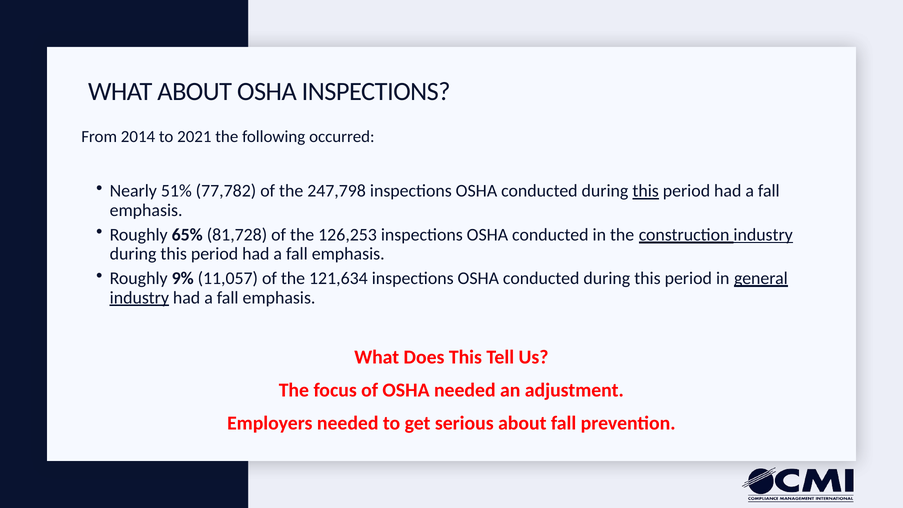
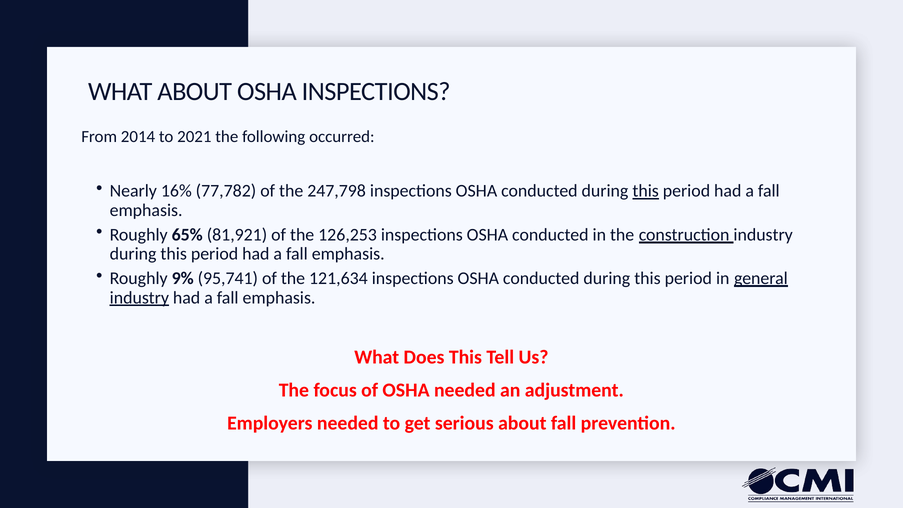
51%: 51% -> 16%
81,728: 81,728 -> 81,921
industry at (763, 235) underline: present -> none
11,057: 11,057 -> 95,741
